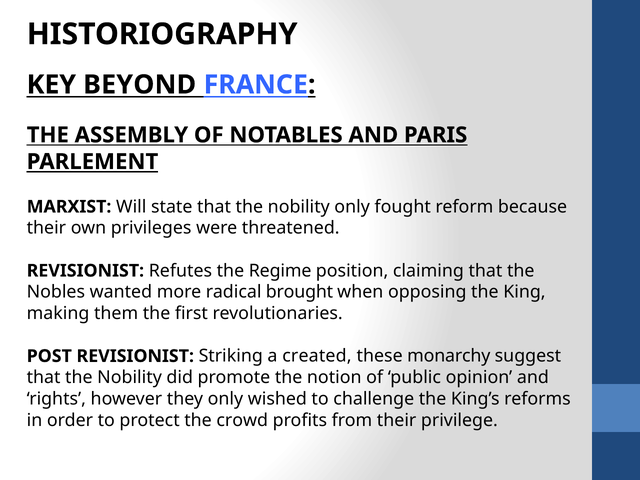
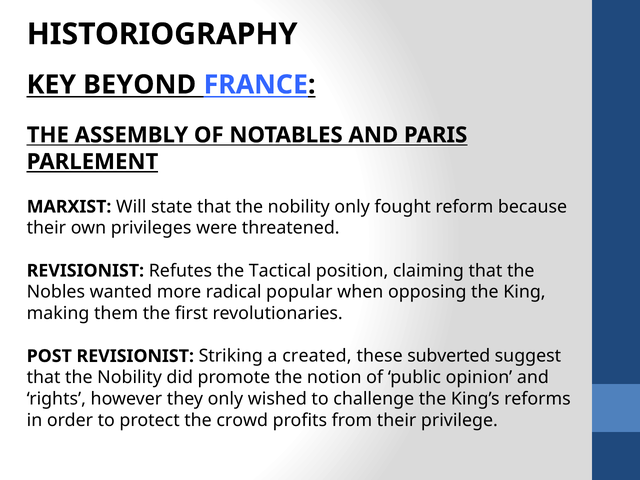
Regime: Regime -> Tactical
brought: brought -> popular
monarchy: monarchy -> subverted
